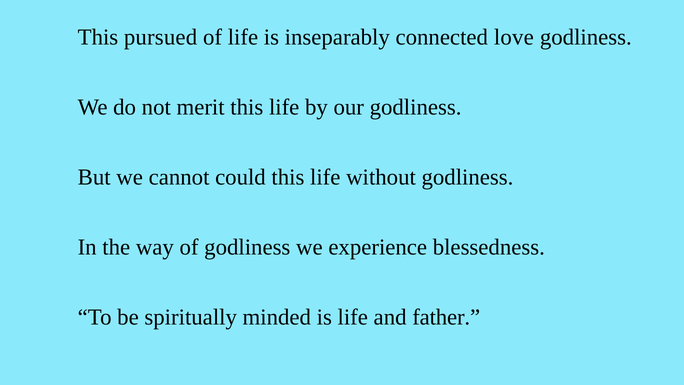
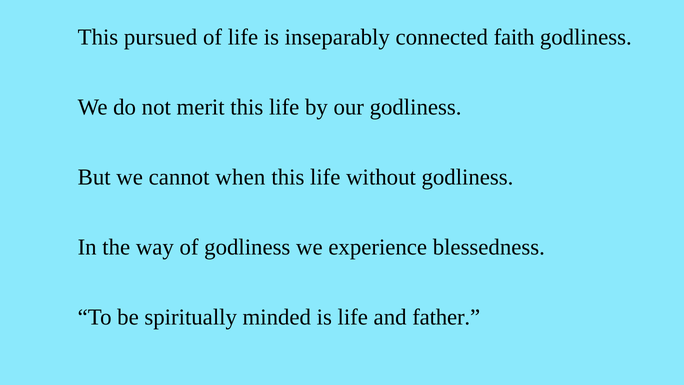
love: love -> faith
could: could -> when
